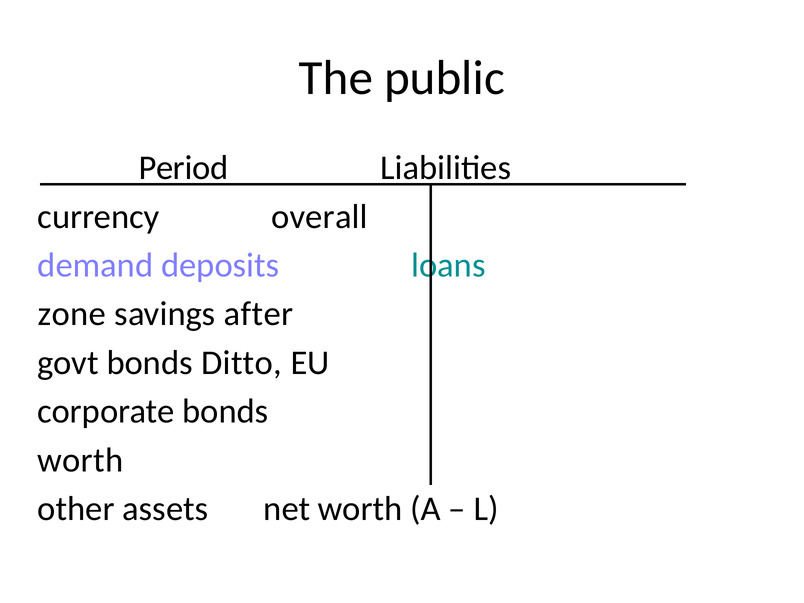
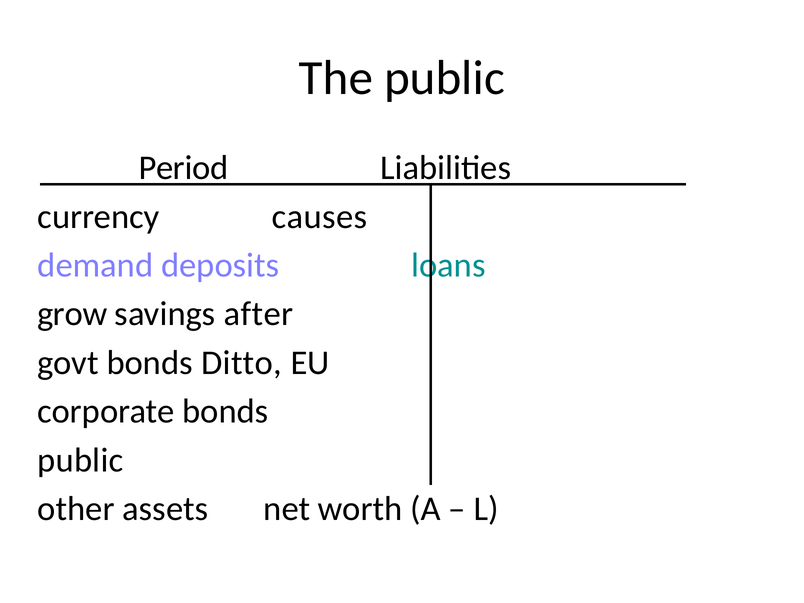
overall: overall -> causes
zone: zone -> grow
worth at (80, 460): worth -> public
